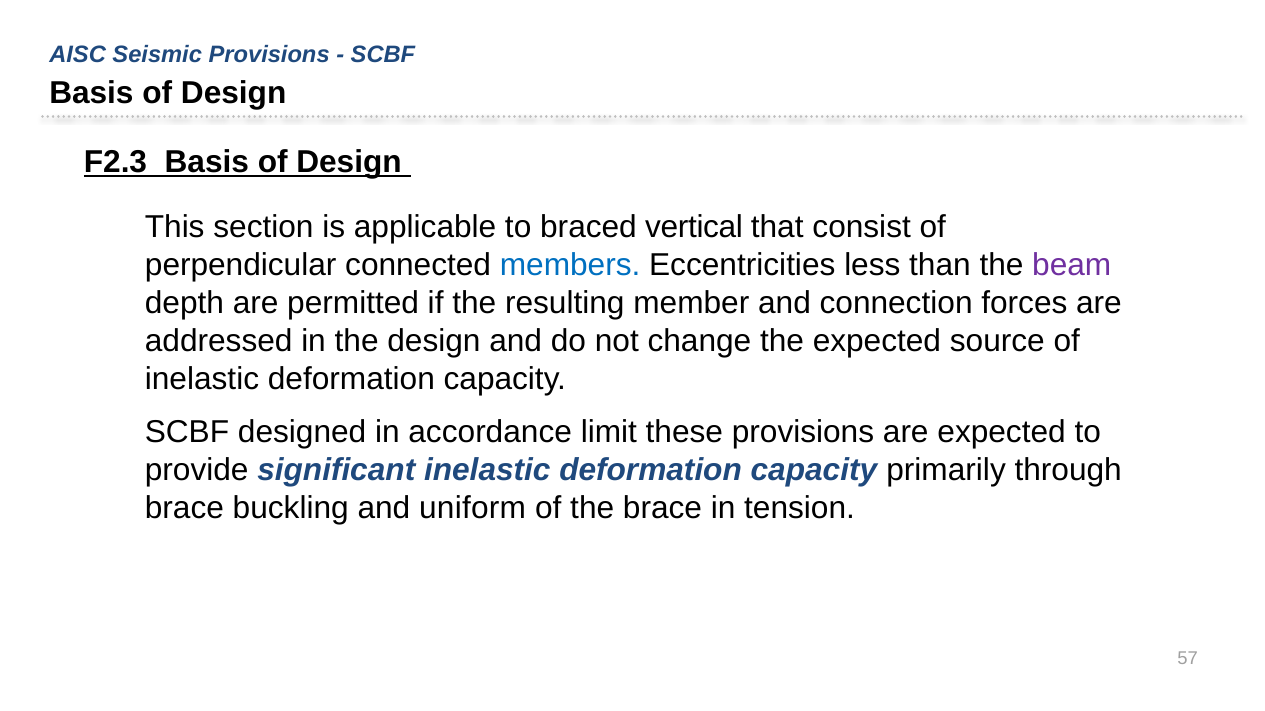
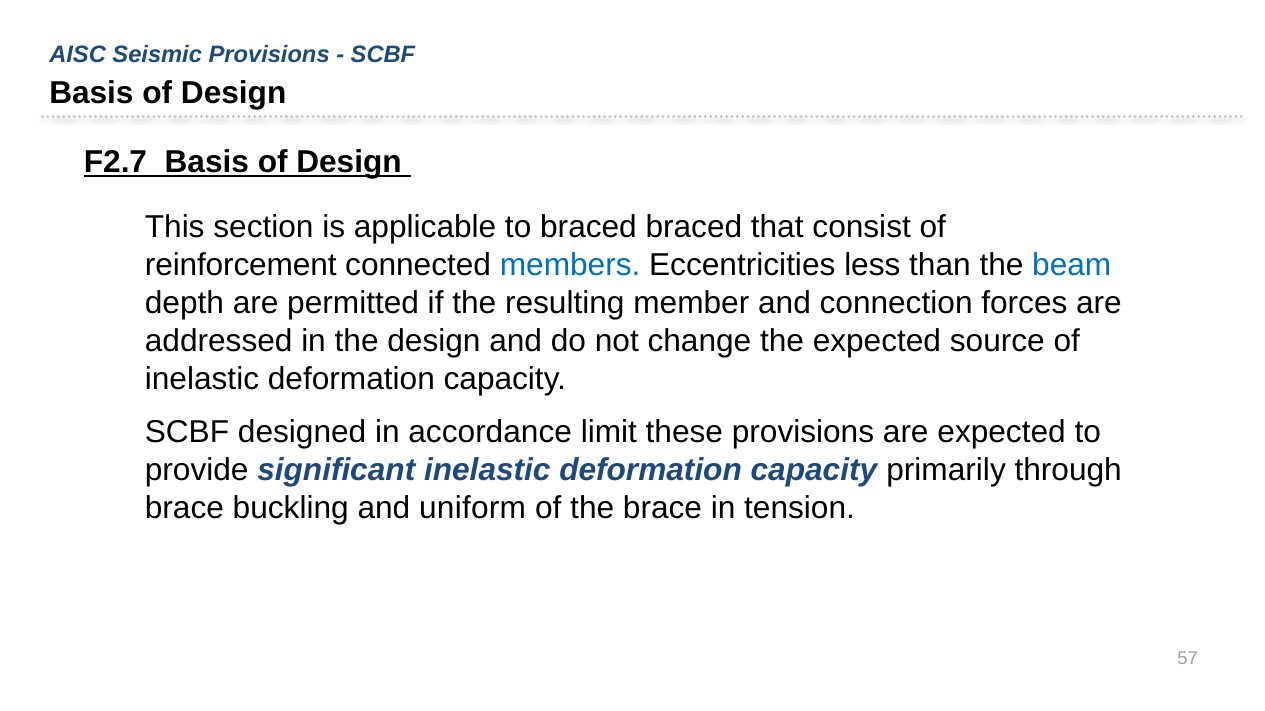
F2.3: F2.3 -> F2.7
braced vertical: vertical -> braced
perpendicular: perpendicular -> reinforcement
beam colour: purple -> blue
